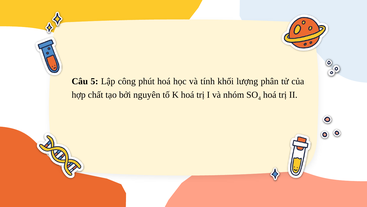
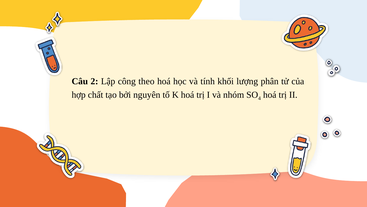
5: 5 -> 2
phút: phút -> theo
